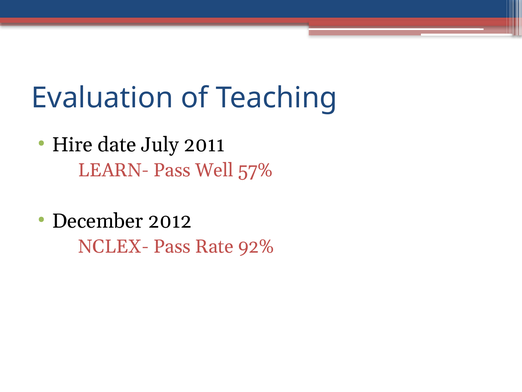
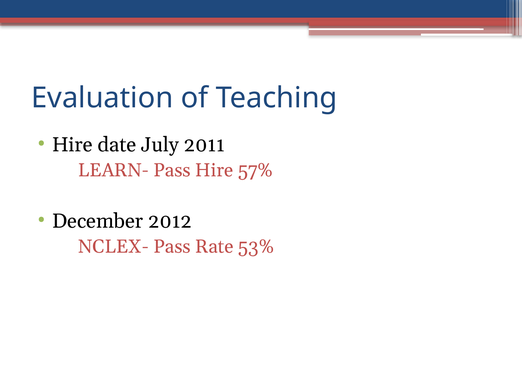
Pass Well: Well -> Hire
92%: 92% -> 53%
